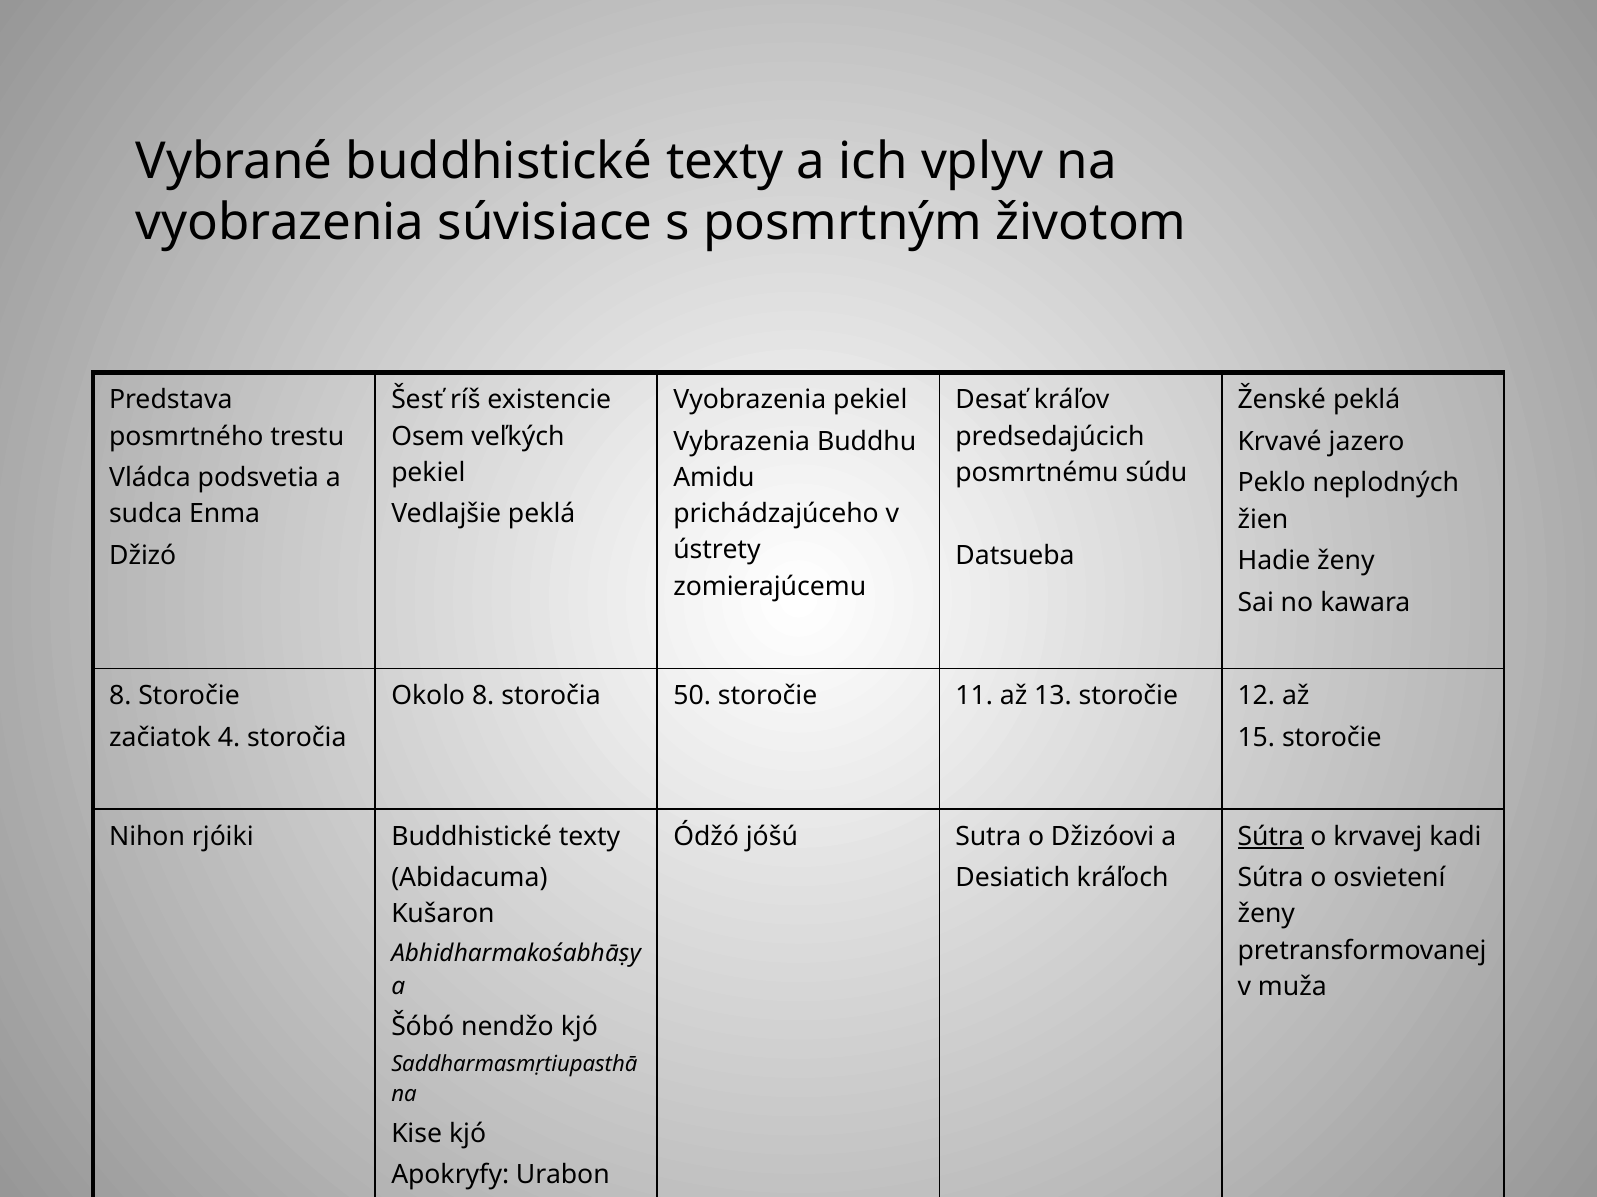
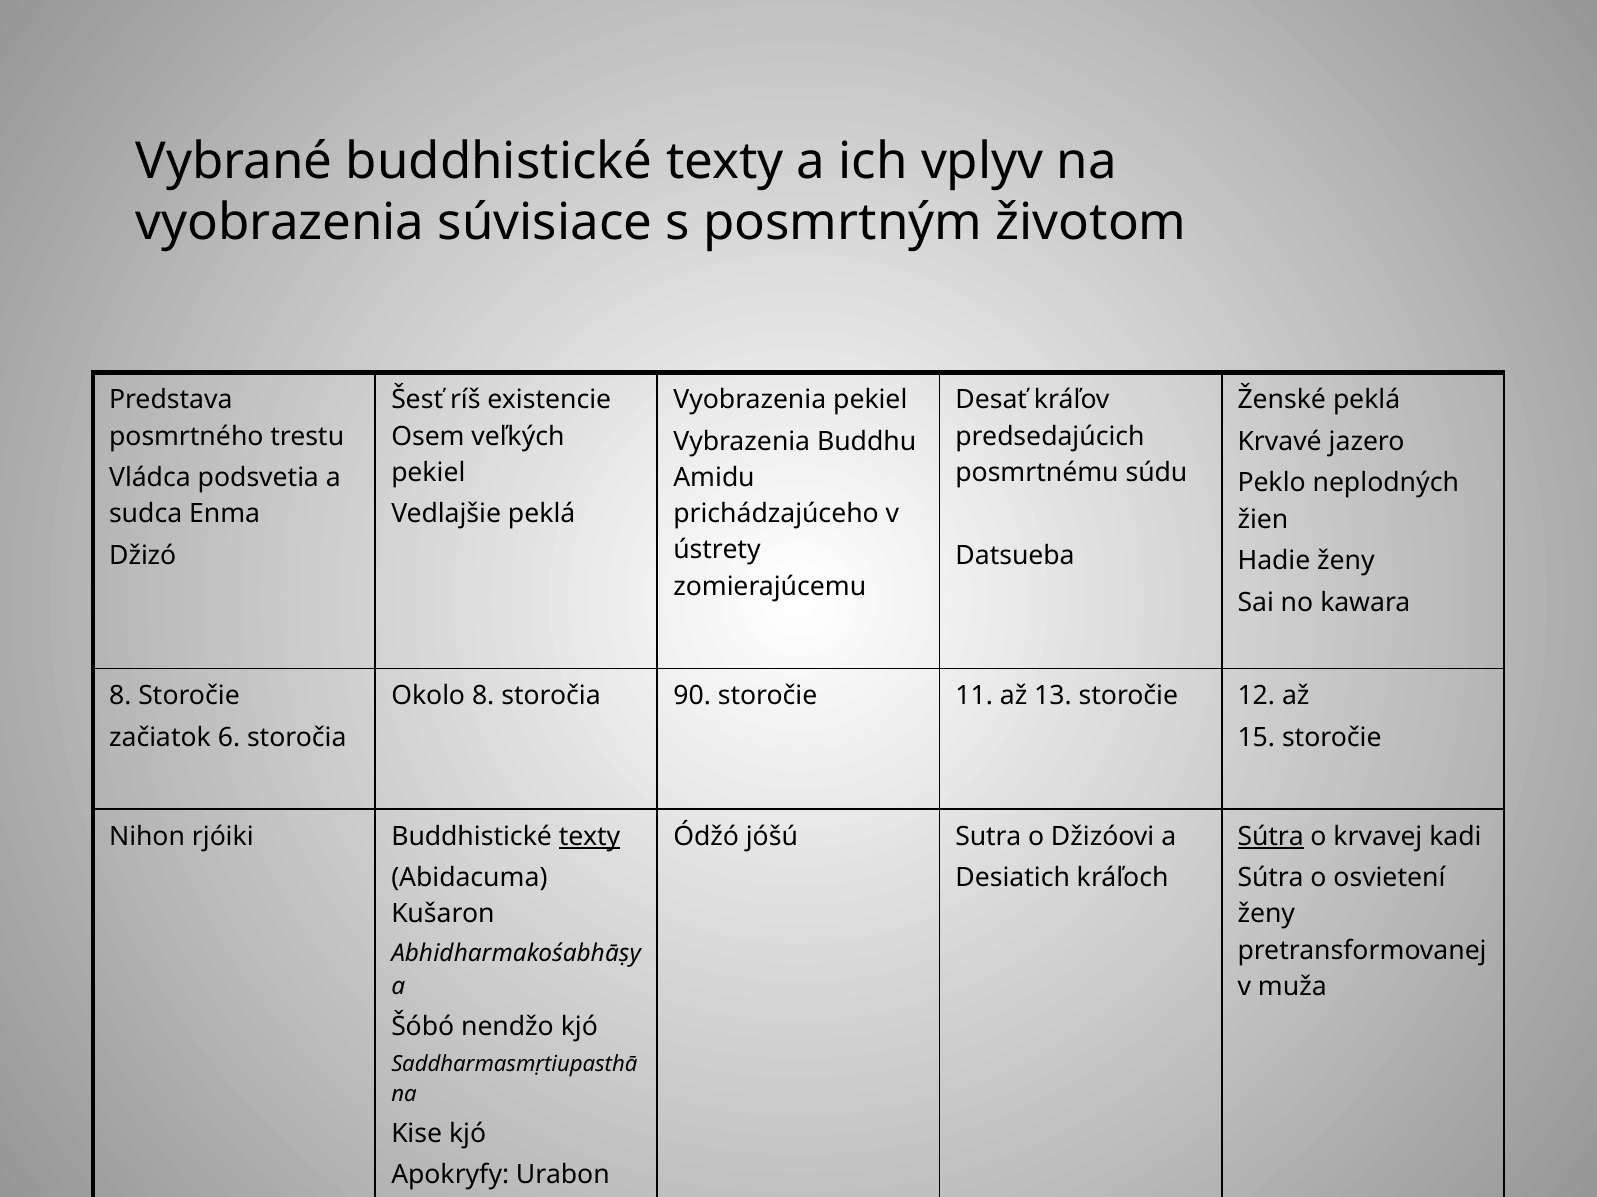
50: 50 -> 90
4: 4 -> 6
texty at (590, 837) underline: none -> present
